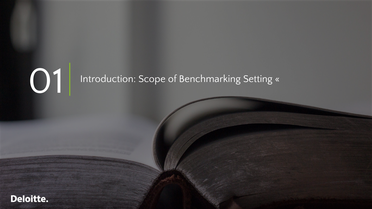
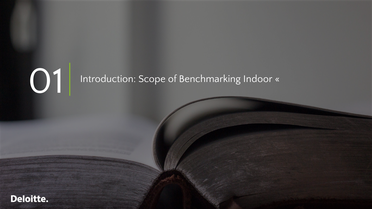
Setting: Setting -> Indoor
